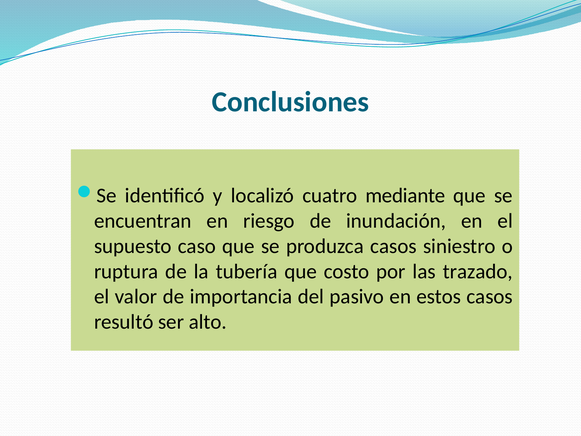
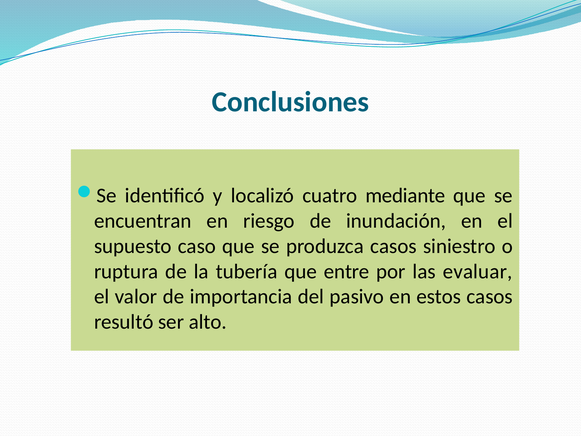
costo: costo -> entre
trazado: trazado -> evaluar
